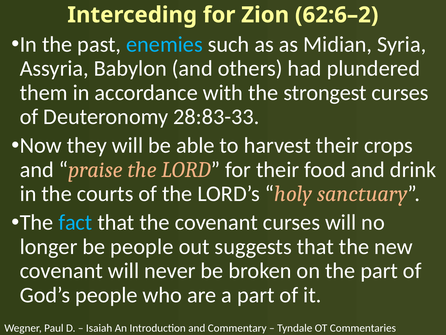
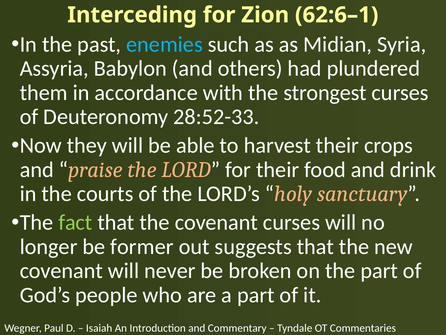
62:6–2: 62:6–2 -> 62:6–1
28:83-33: 28:83-33 -> 28:52-33
fact colour: light blue -> light green
be people: people -> former
